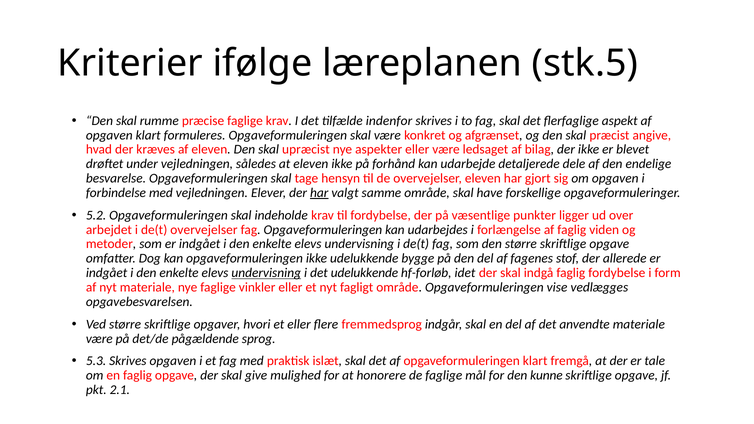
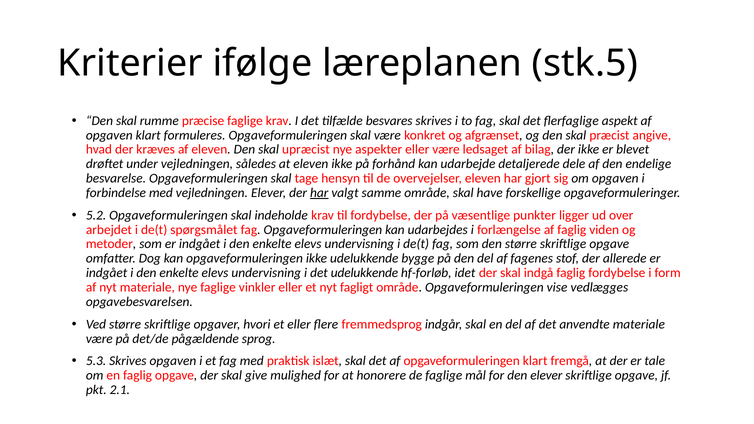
indenfor: indenfor -> besvares
de(t overvejelser: overvejelser -> spørgsmålet
undervisning at (266, 273) underline: present -> none
den kunne: kunne -> elever
